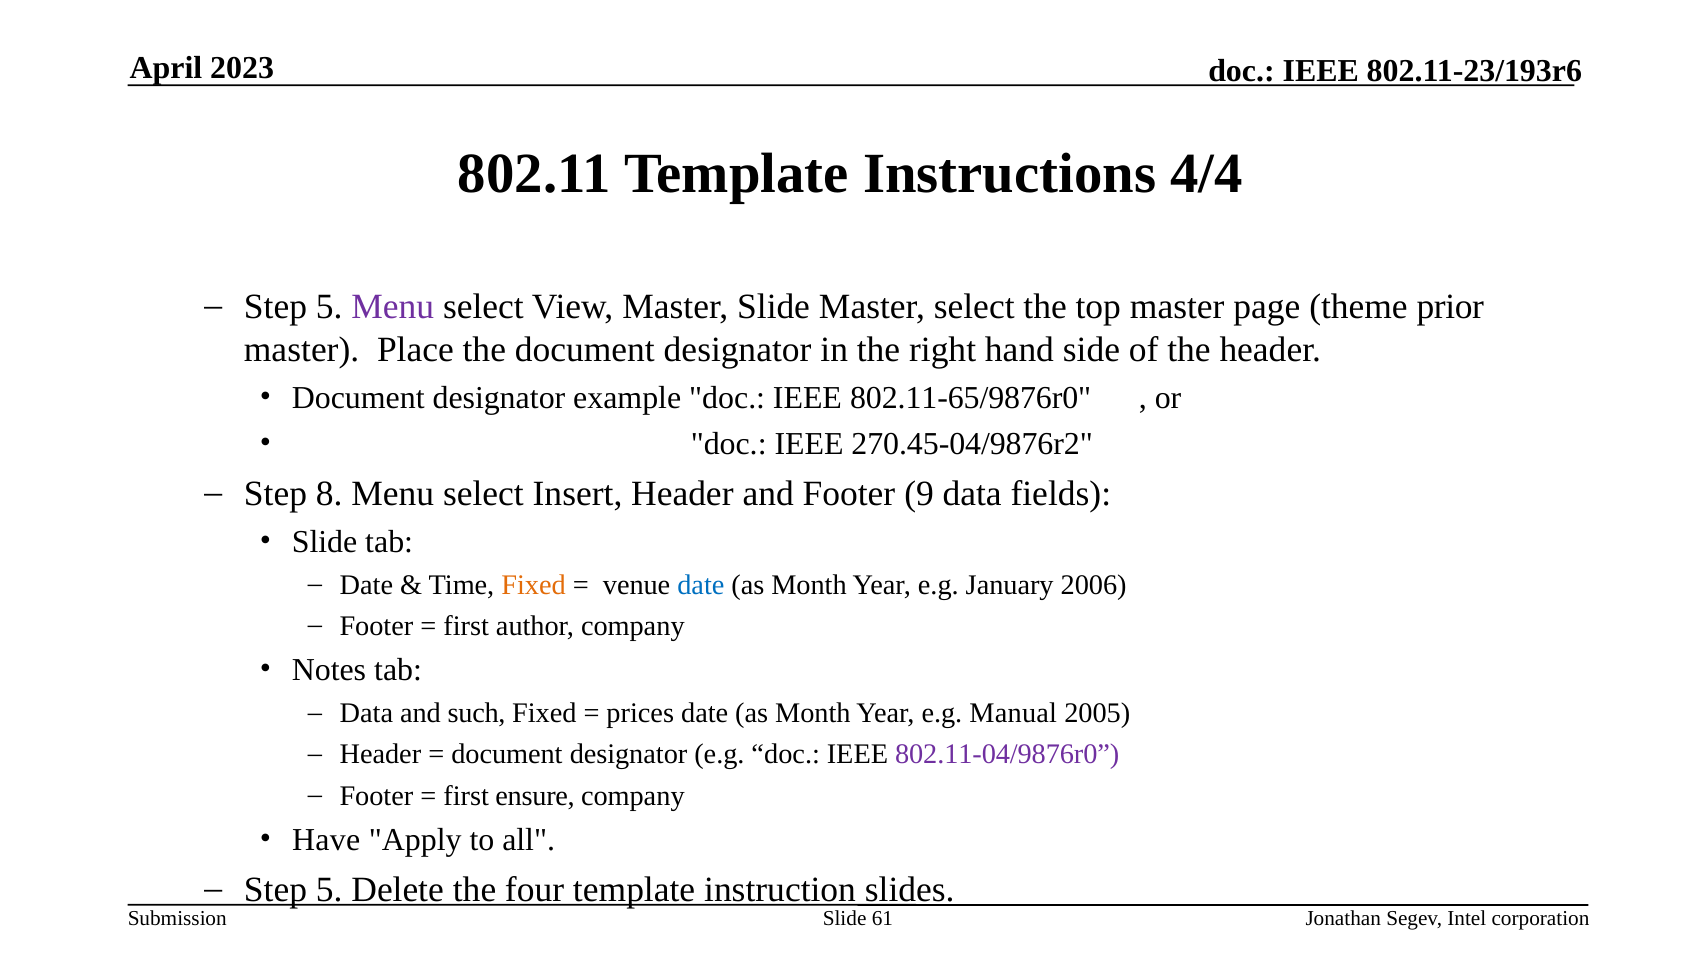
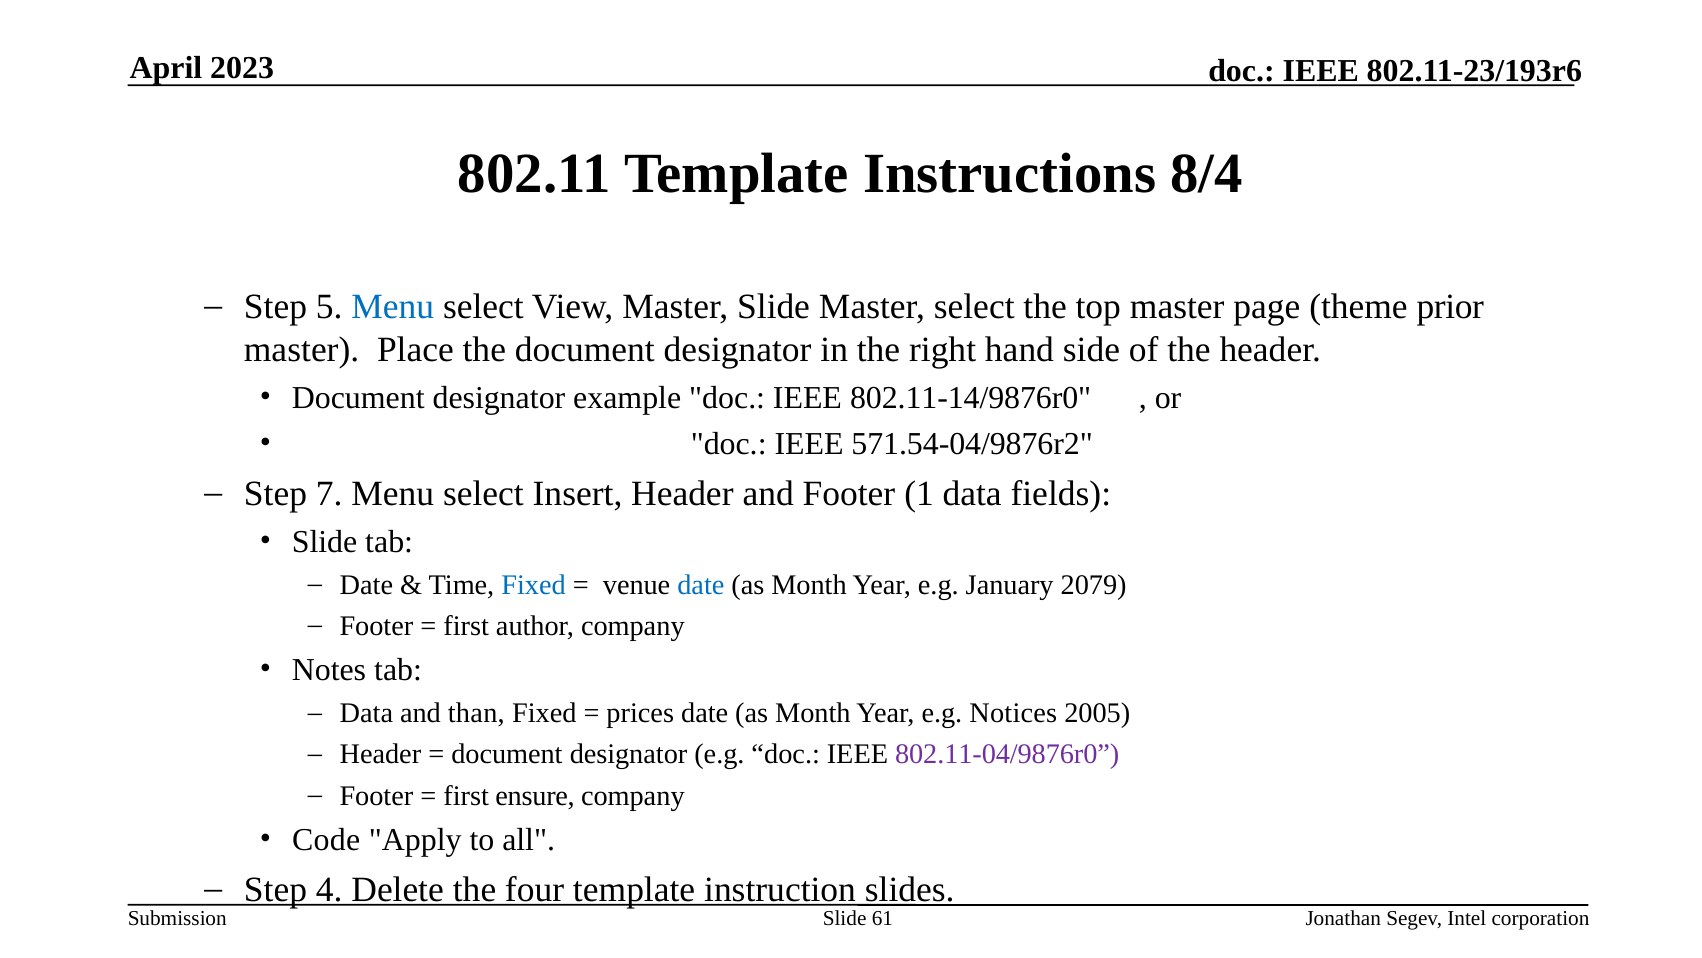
4/4: 4/4 -> 8/4
Menu at (393, 307) colour: purple -> blue
802.11-65/9876r0: 802.11-65/9876r0 -> 802.11-14/9876r0
270.45-04/9876r2: 270.45-04/9876r2 -> 571.54-04/9876r2
8: 8 -> 7
9: 9 -> 1
Fixed at (534, 584) colour: orange -> blue
2006: 2006 -> 2079
such: such -> than
Manual: Manual -> Notices
Have: Have -> Code
5 at (329, 889): 5 -> 4
